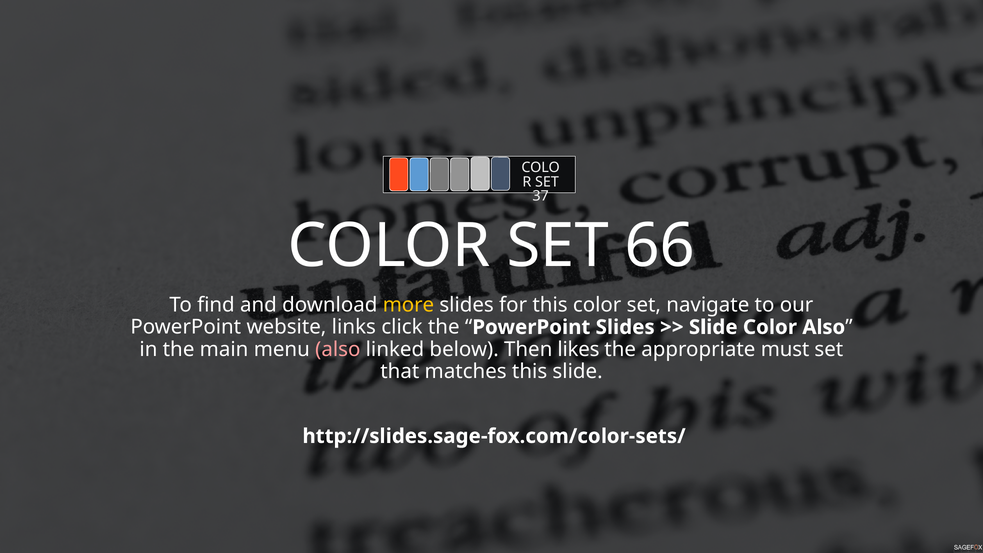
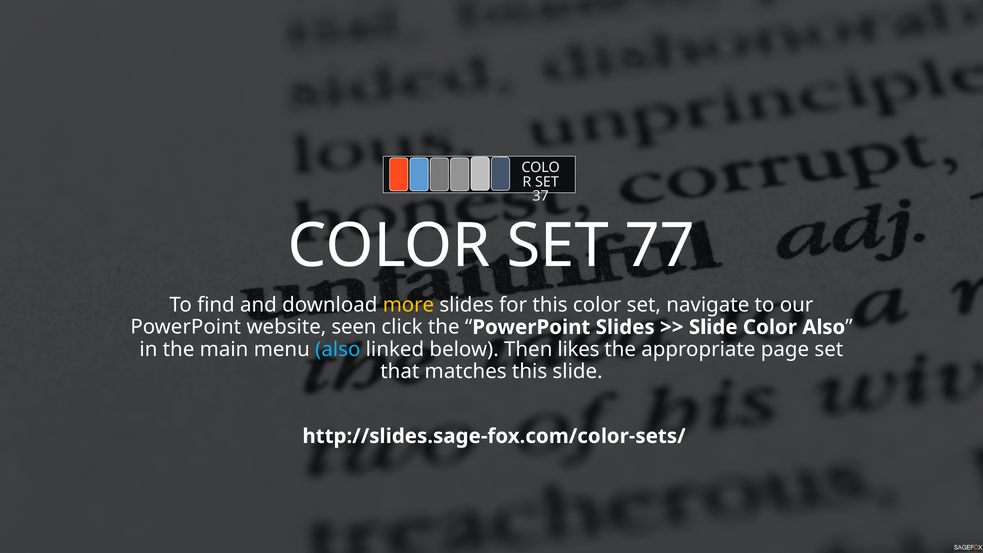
66: 66 -> 77
links: links -> seen
also at (338, 349) colour: pink -> light blue
must: must -> page
